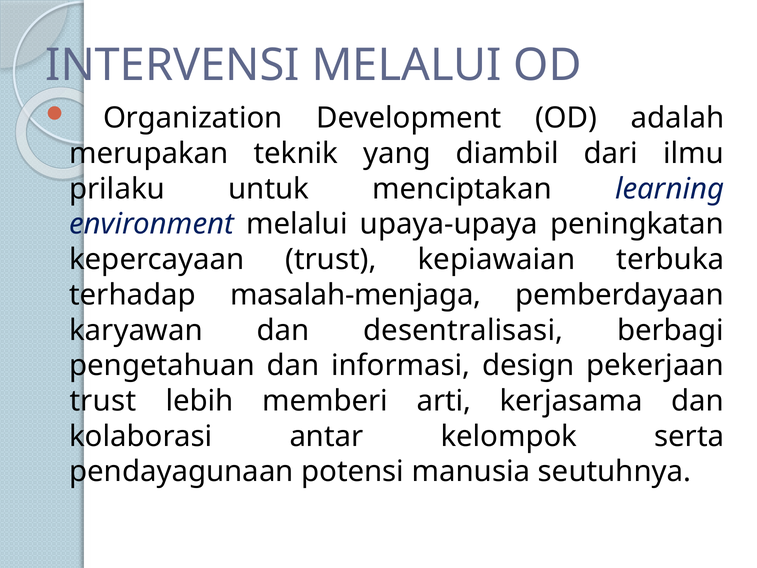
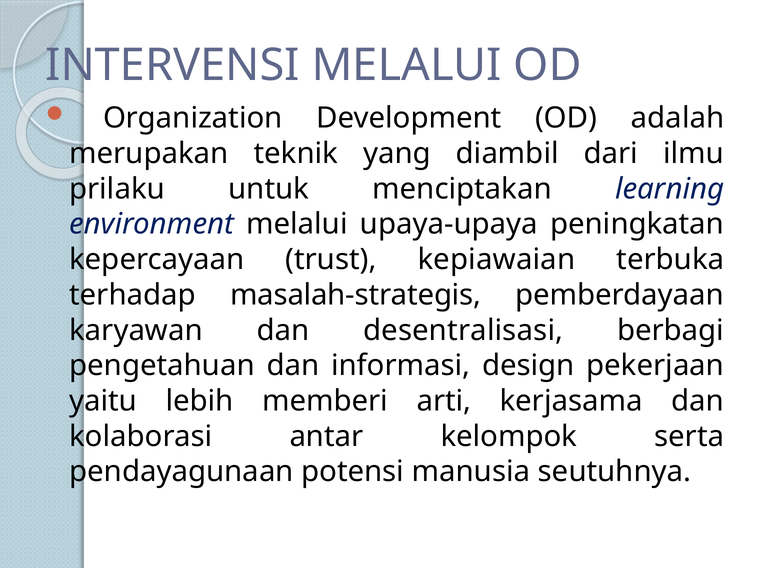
masalah-menjaga: masalah-menjaga -> masalah-strategis
trust at (103, 401): trust -> yaitu
